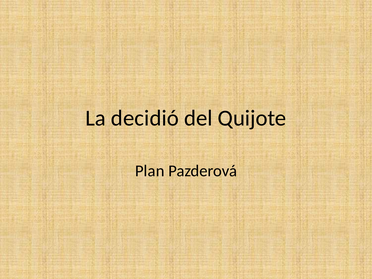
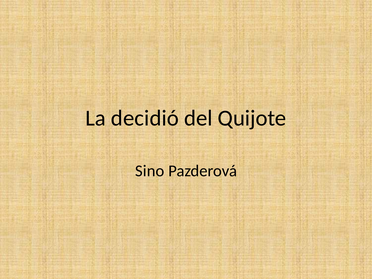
Plan: Plan -> Sino
